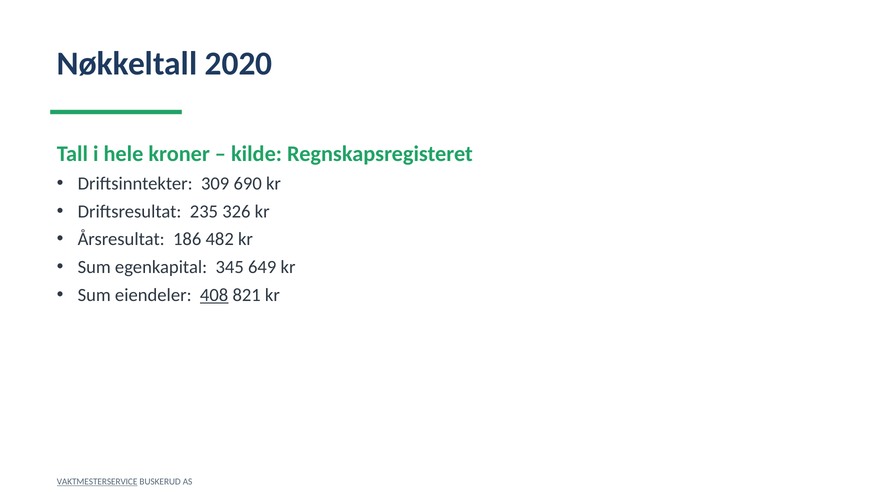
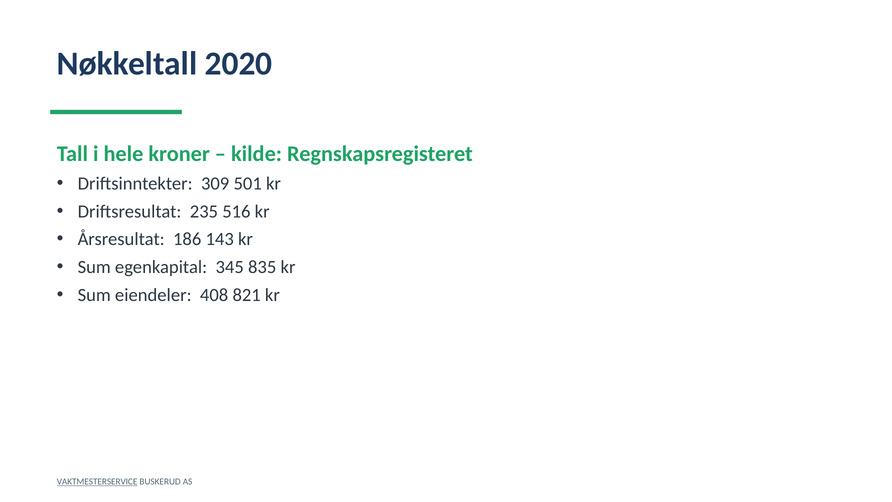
690: 690 -> 501
326: 326 -> 516
482: 482 -> 143
649: 649 -> 835
408 underline: present -> none
